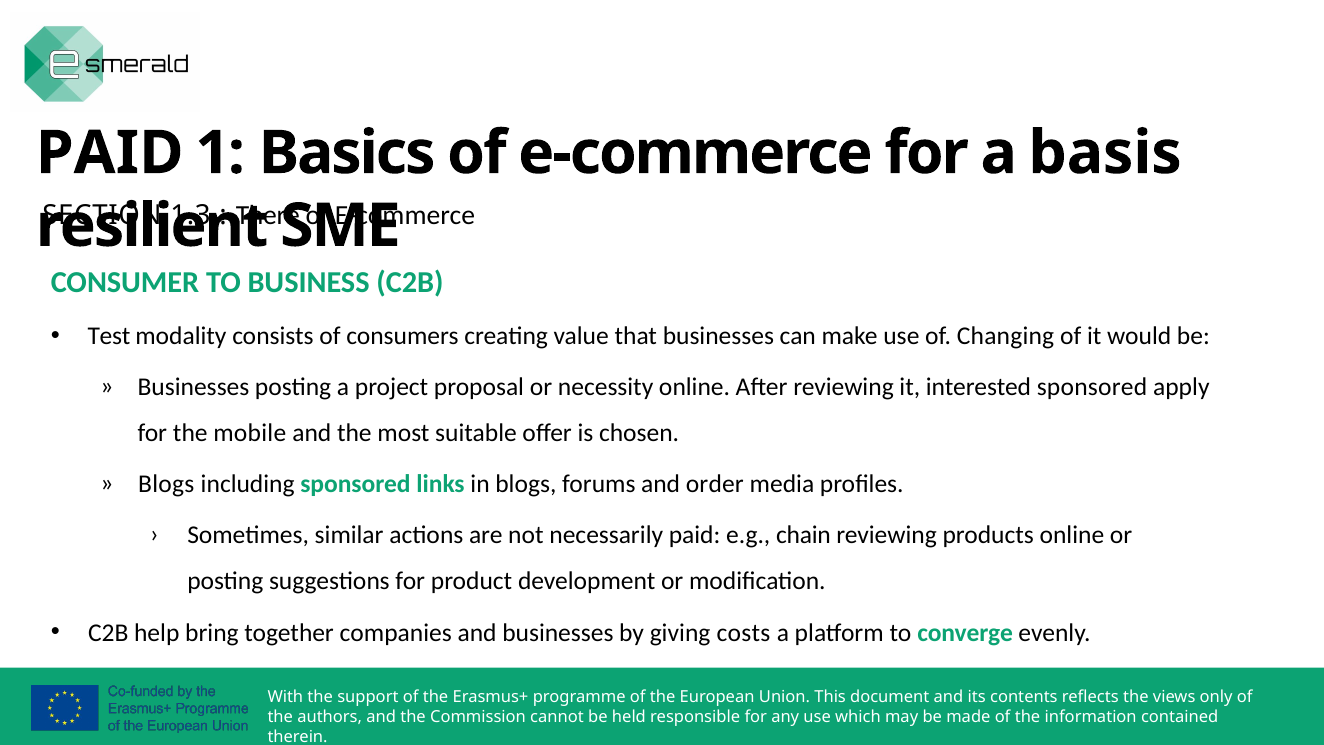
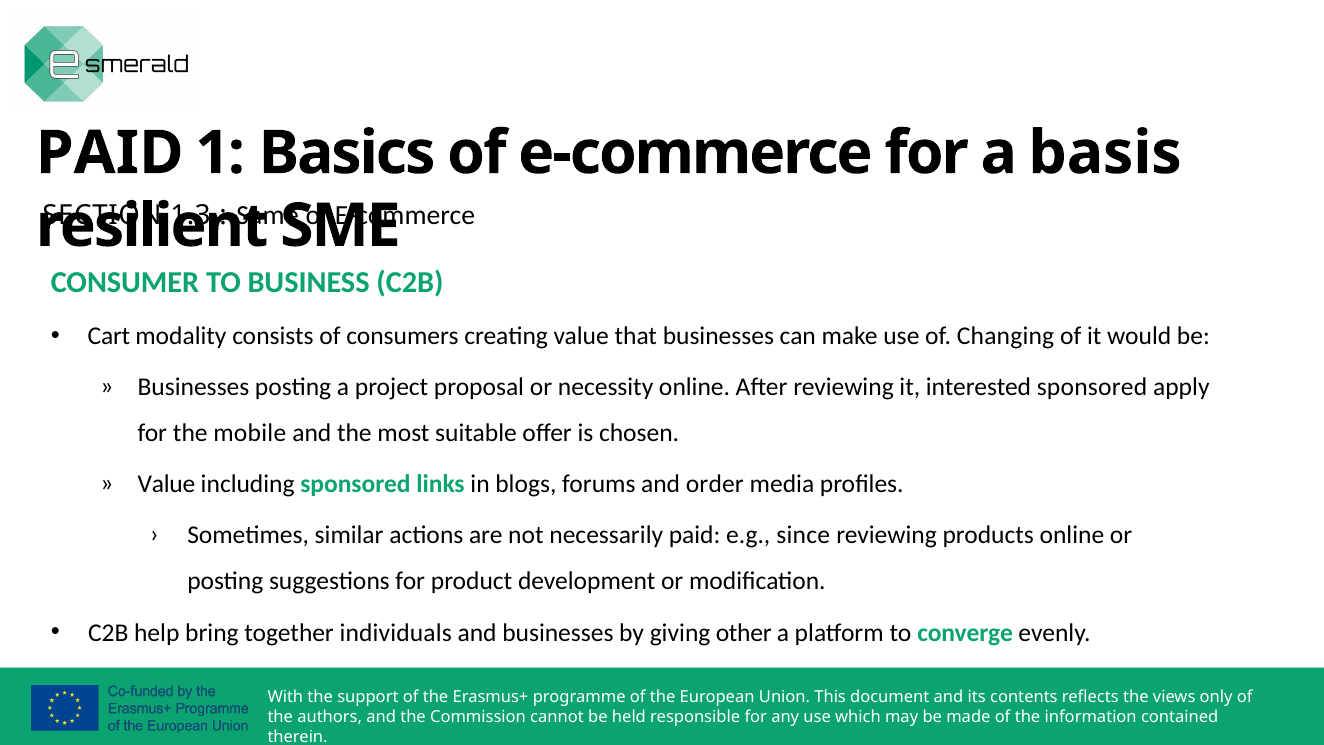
There: There -> Same
Test: Test -> Cart
Blogs at (166, 484): Blogs -> Value
chain: chain -> since
companies: companies -> individuals
costs: costs -> other
